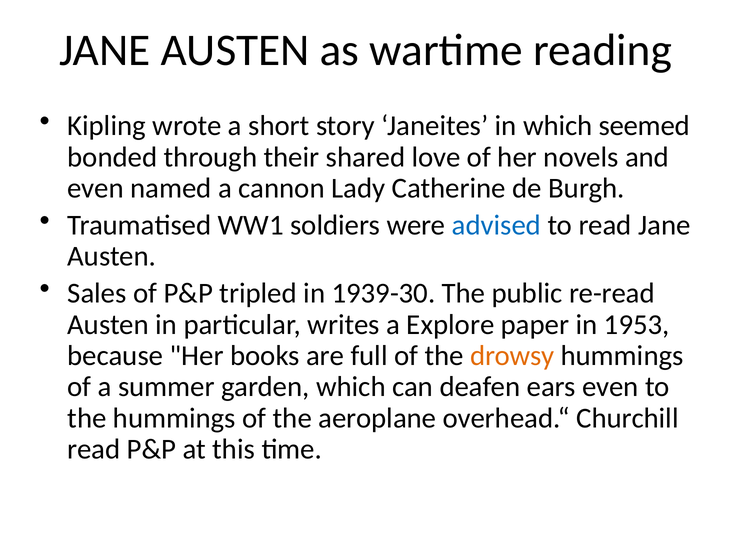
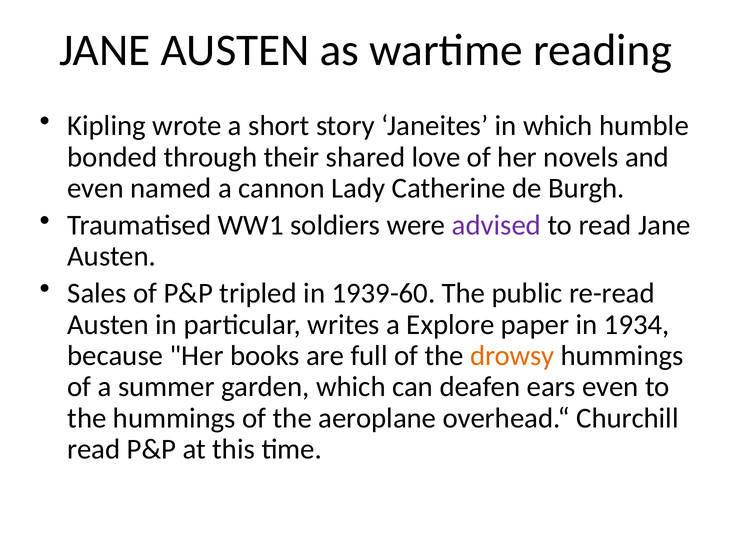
seemed: seemed -> humble
advised colour: blue -> purple
1939-30: 1939-30 -> 1939-60
1953: 1953 -> 1934
